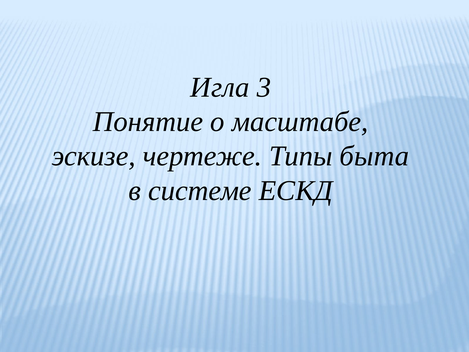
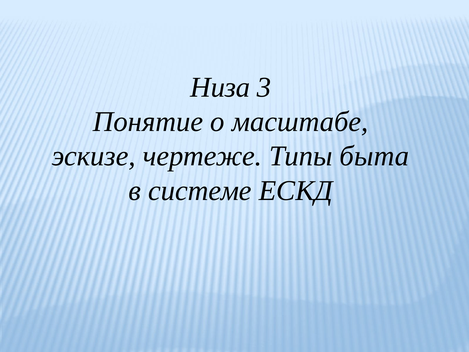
Игла: Игла -> Низа
